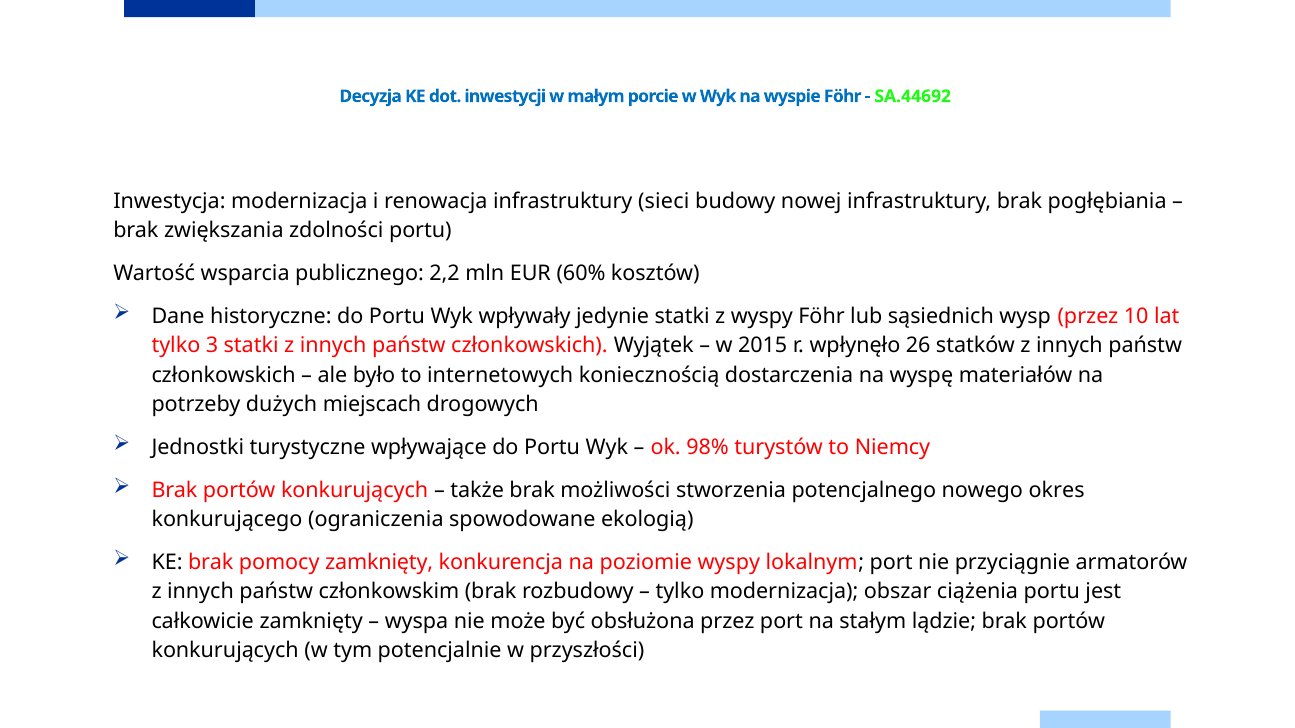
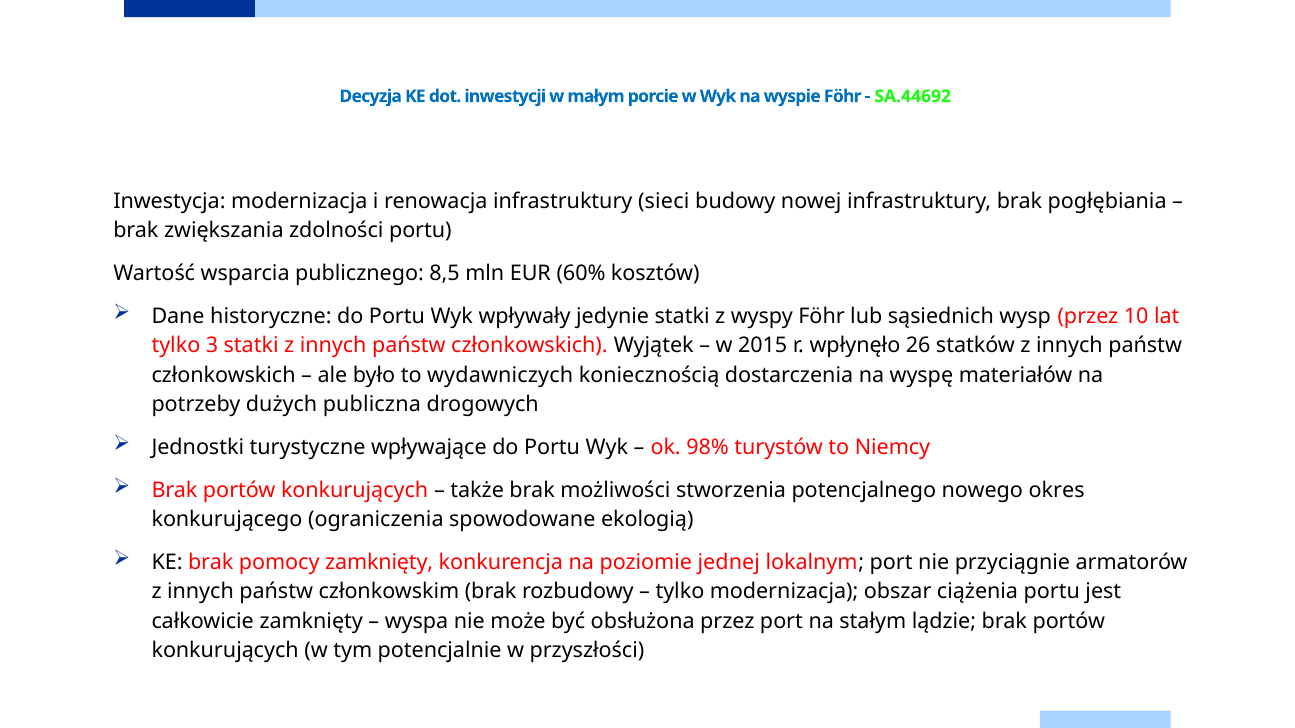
2,2: 2,2 -> 8,5
internetowych: internetowych -> wydawniczych
miejscach: miejscach -> publiczna
poziomie wyspy: wyspy -> jednej
